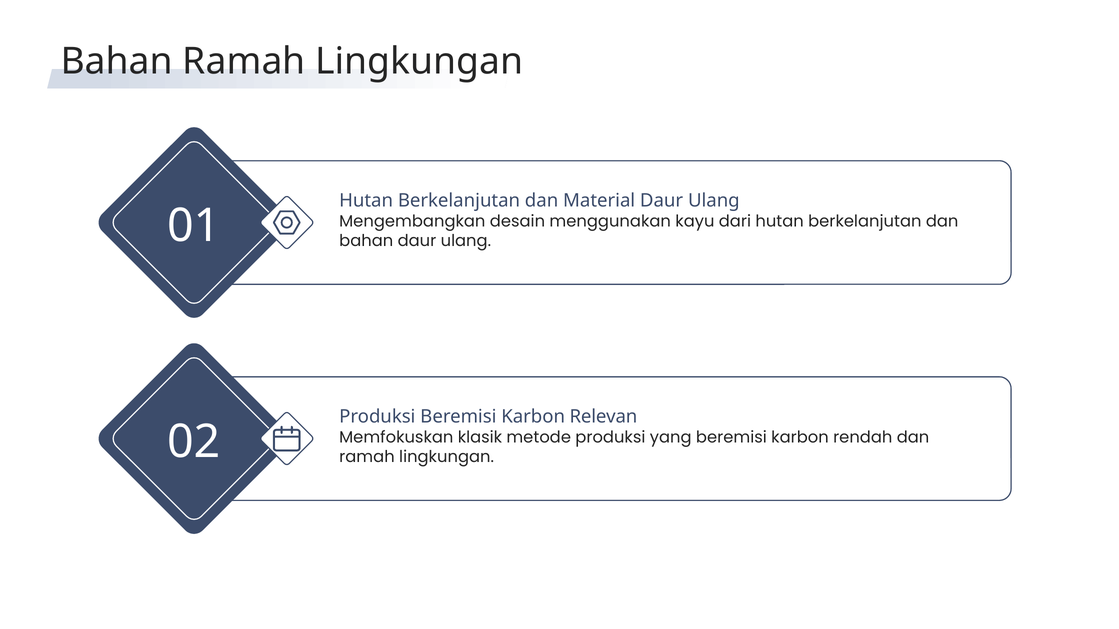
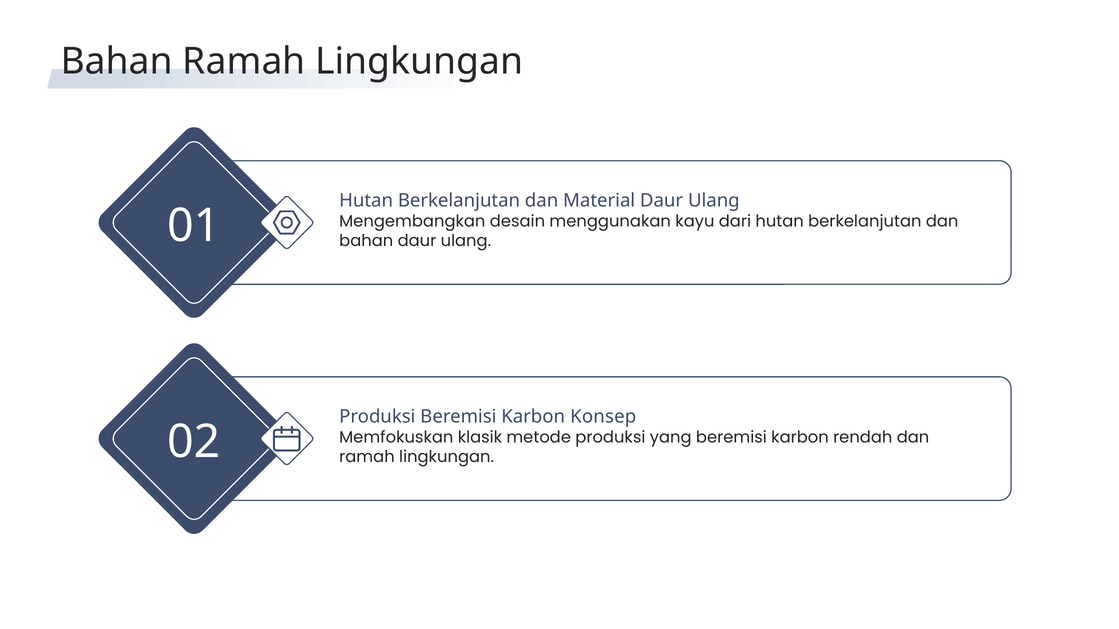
Relevan: Relevan -> Konsep
